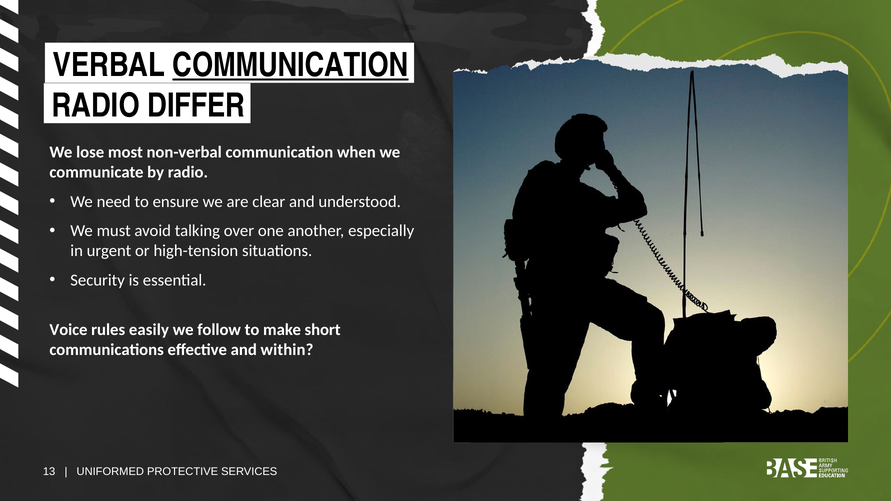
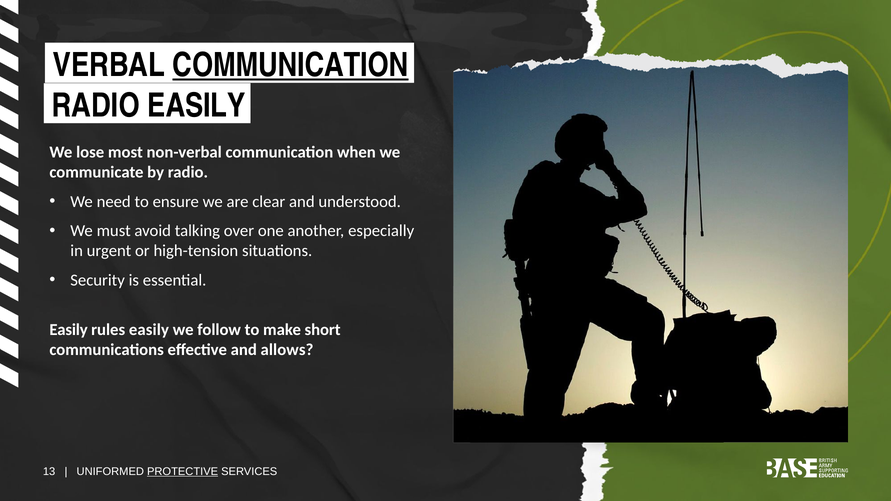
RADIO DIFFER: DIFFER -> EASILY
Voice at (68, 330): Voice -> Easily
within: within -> allows
PROTECTIVE underline: none -> present
